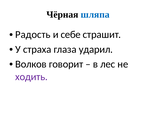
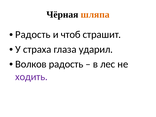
шляпа colour: blue -> orange
себе: себе -> чтоб
Волков говорит: говорит -> радость
